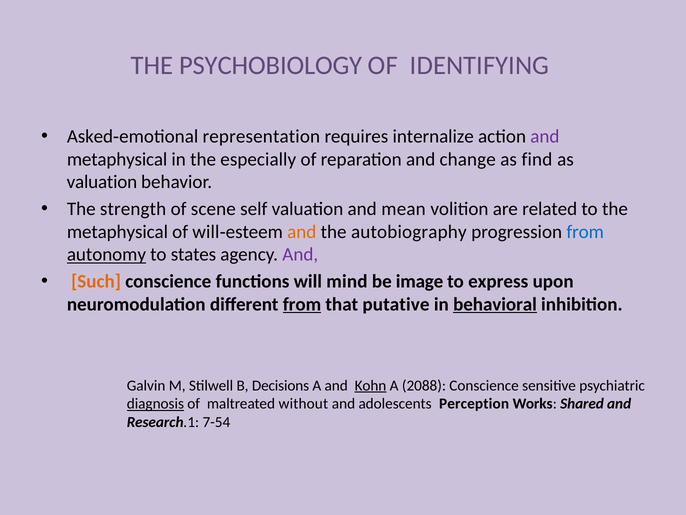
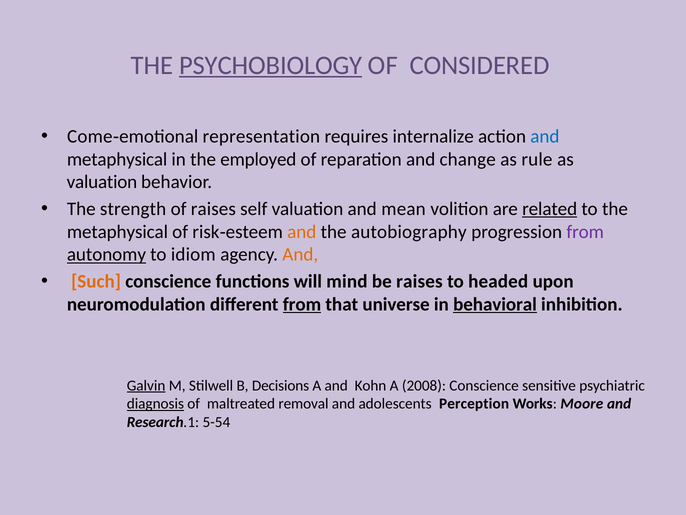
PSYCHOBIOLOGY underline: none -> present
IDENTIFYING: IDENTIFYING -> CONSIDERED
Asked: Asked -> Come
and at (545, 136) colour: purple -> blue
especially: especially -> employed
find: find -> rule
of scene: scene -> raises
related underline: none -> present
of will: will -> risk
from at (585, 232) colour: blue -> purple
states: states -> idiom
And at (300, 254) colour: purple -> orange
be image: image -> raises
express: express -> headed
putative: putative -> universe
Galvin underline: none -> present
Kohn underline: present -> none
2088: 2088 -> 2008
without: without -> removal
Shared: Shared -> Moore
7-54: 7-54 -> 5-54
